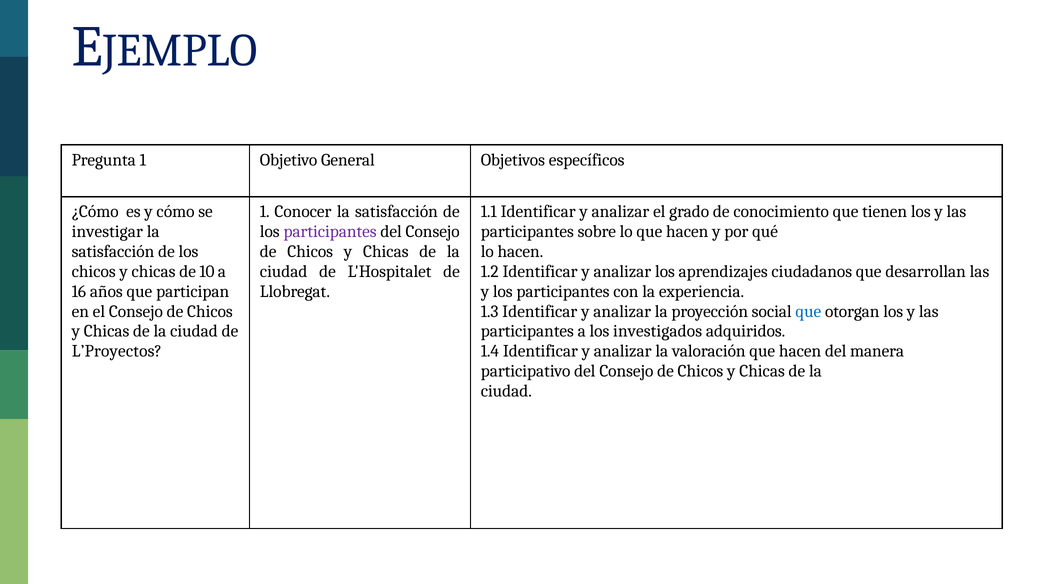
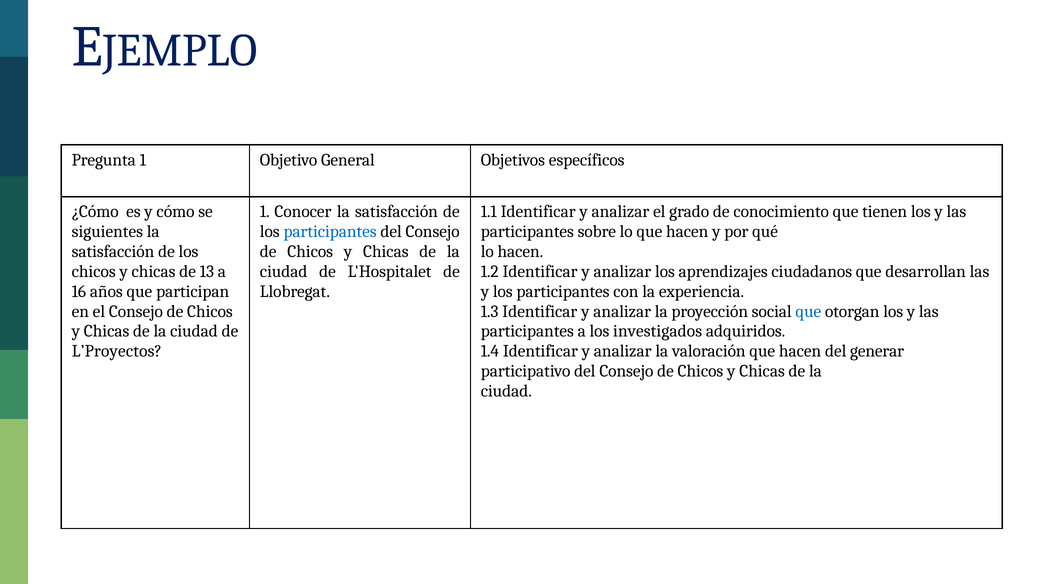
investigar: investigar -> siguientes
participantes at (330, 232) colour: purple -> blue
10: 10 -> 13
manera: manera -> generar
